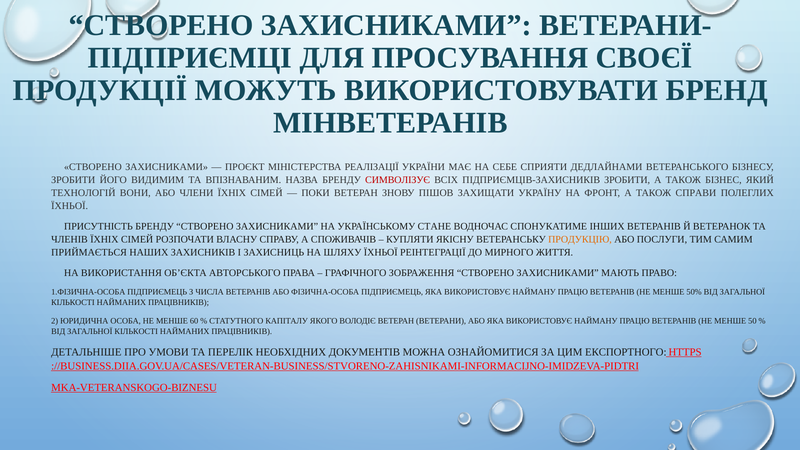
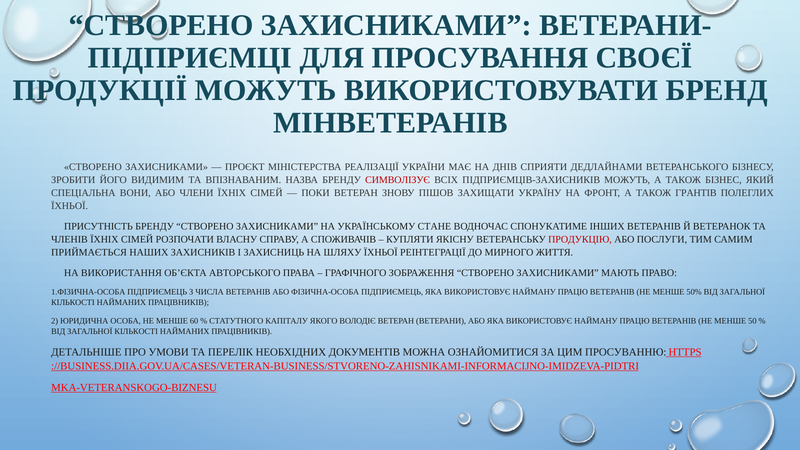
СЕБЕ: СЕБЕ -> ДНІВ
ПІДПРИЄМЦІВ-ЗАХИСНИКІВ ЗРОБИТИ: ЗРОБИТИ -> МОЖУТЬ
ТЕХНОЛОГІЙ: ТЕХНОЛОГІЙ -> СПЕЦІАЛЬНА
СПРАВИ: СПРАВИ -> ГРАНТІВ
ПРОДУКЦІЮ colour: orange -> red
ЕКСПОРТНОГО: ЕКСПОРТНОГО -> ПРОСУВАННЮ
